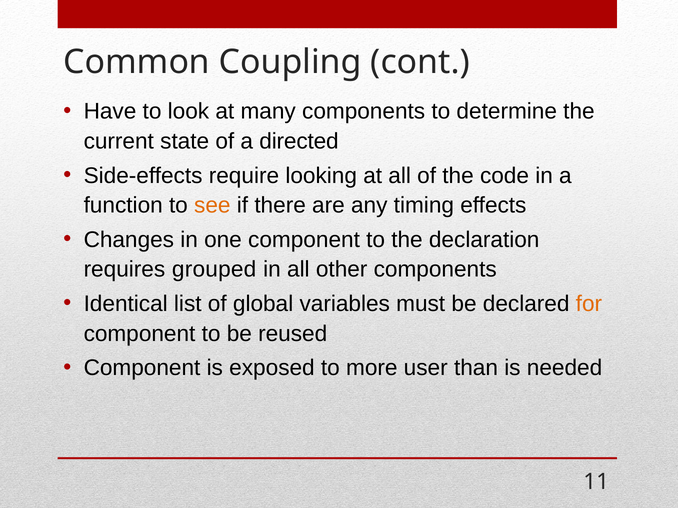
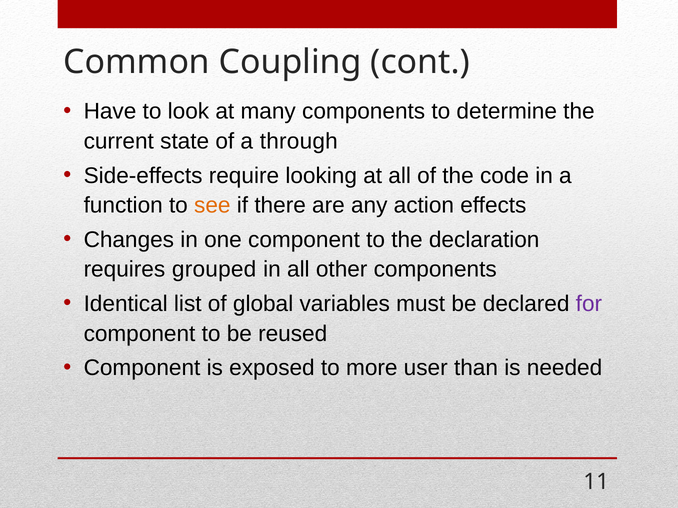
directed: directed -> through
timing: timing -> action
for colour: orange -> purple
